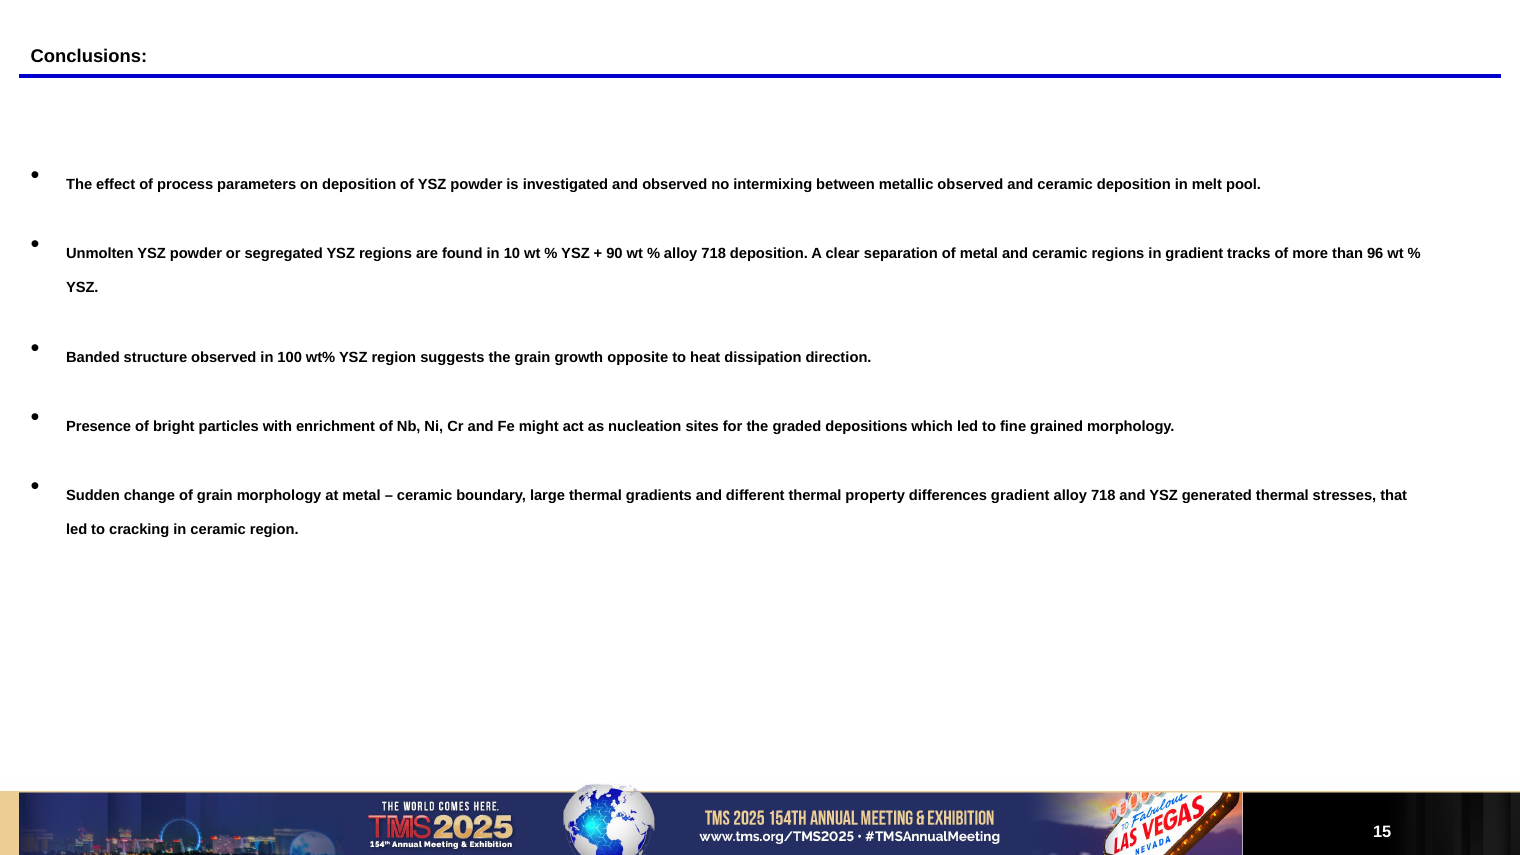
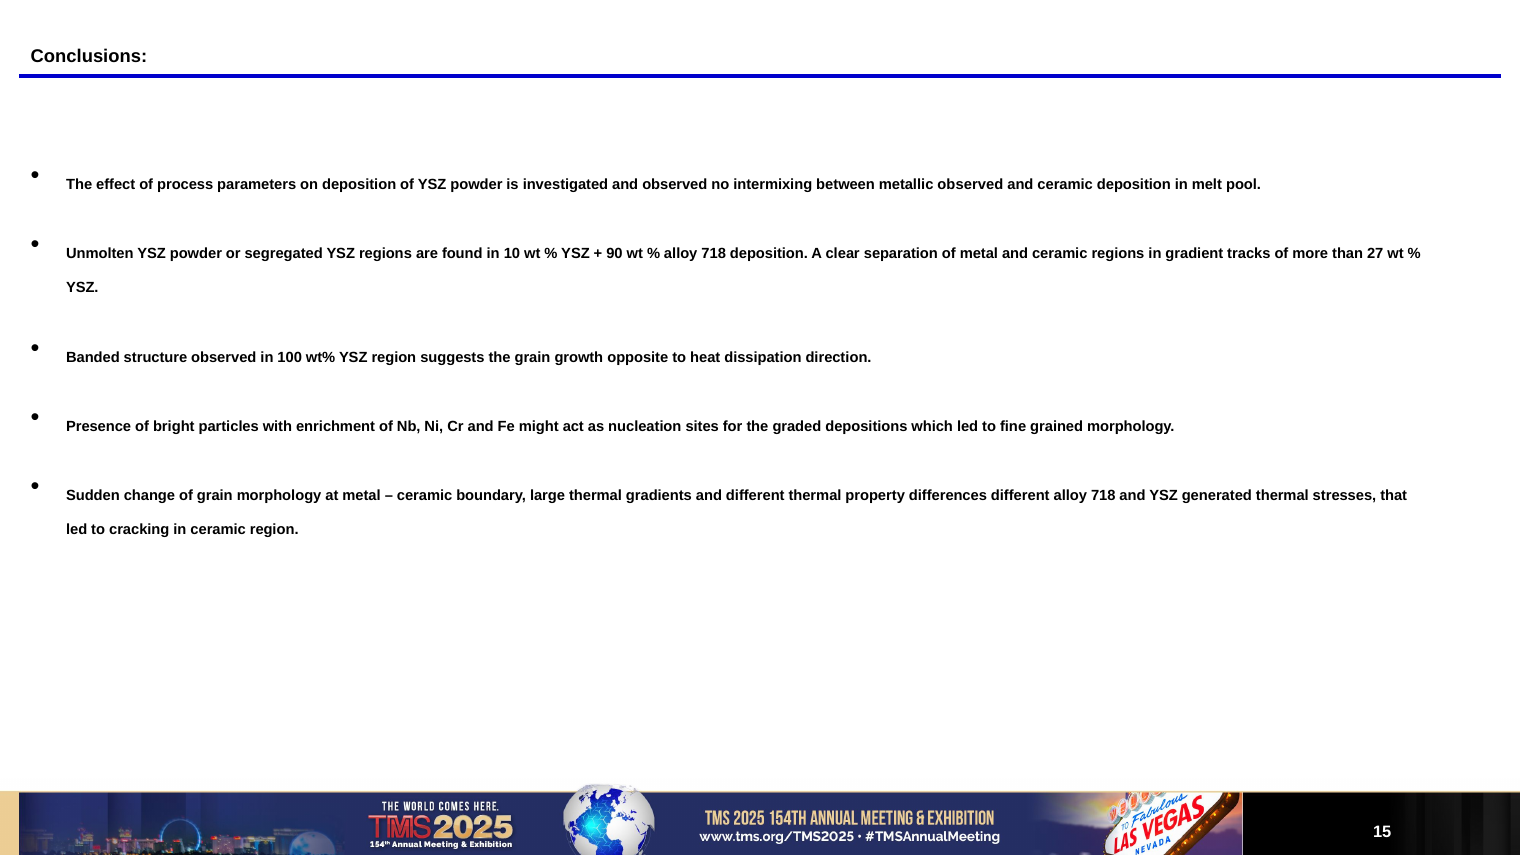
96: 96 -> 27
differences gradient: gradient -> different
